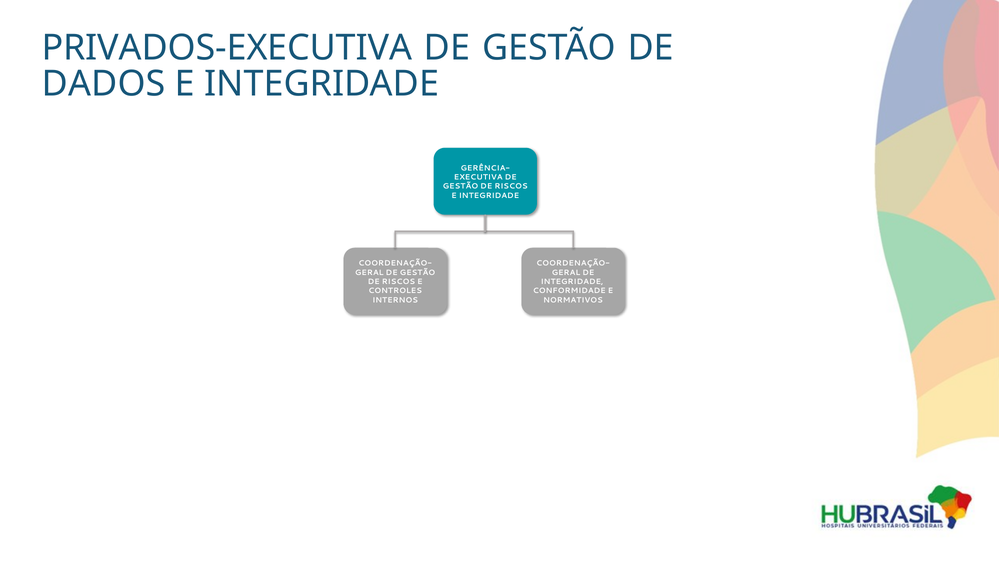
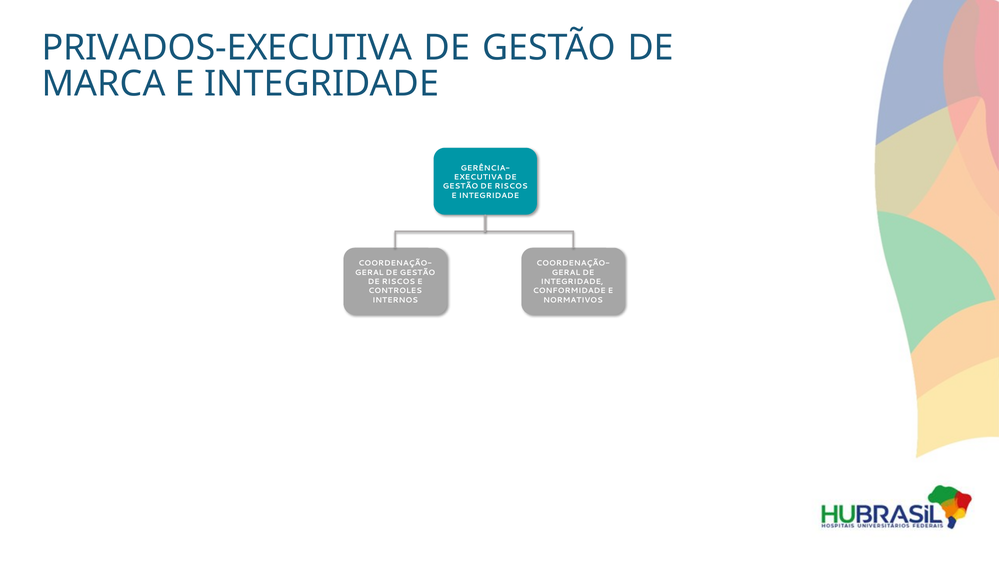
DADOS: DADOS -> MARCA
